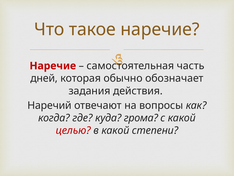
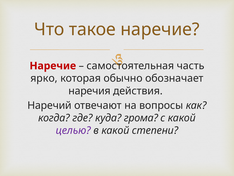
дней: дней -> ярко
задания: задания -> наречия
целью colour: red -> purple
